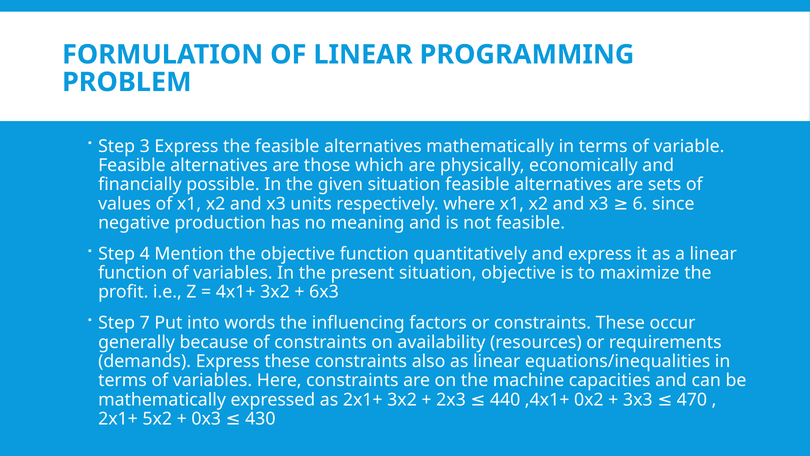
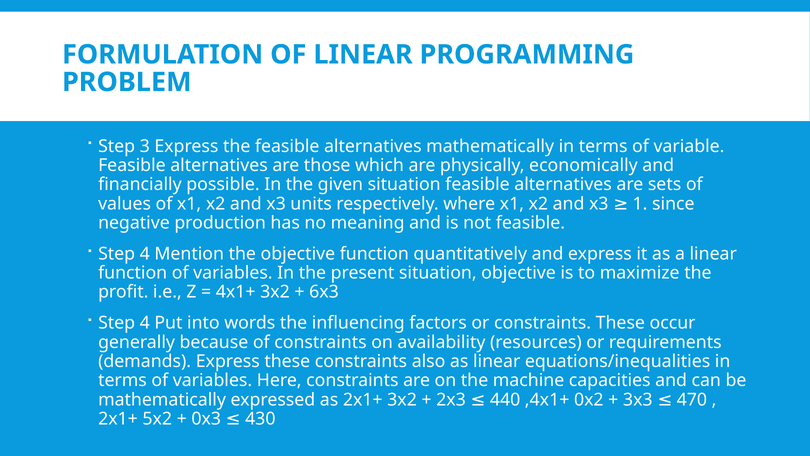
6: 6 -> 1
7 at (145, 323): 7 -> 4
